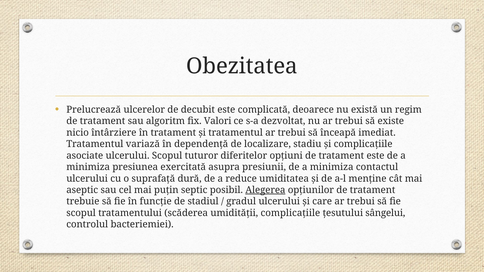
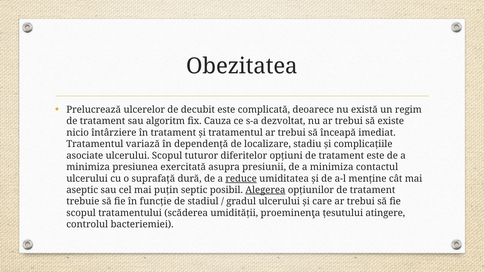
Valori: Valori -> Cauza
reduce underline: none -> present
umidității complicațiile: complicațiile -> proeminenţa
sângelui: sângelui -> atingere
